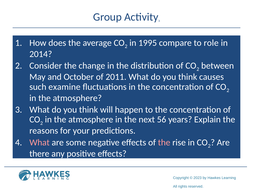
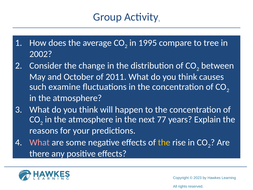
role: role -> tree
2014: 2014 -> 2002
56: 56 -> 77
the at (164, 142) colour: pink -> yellow
